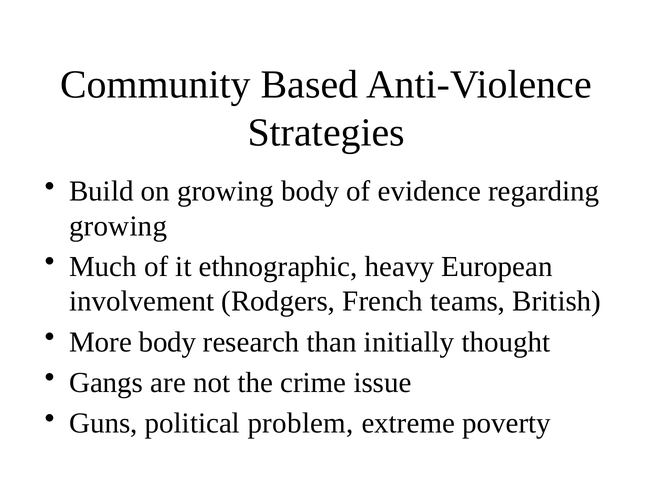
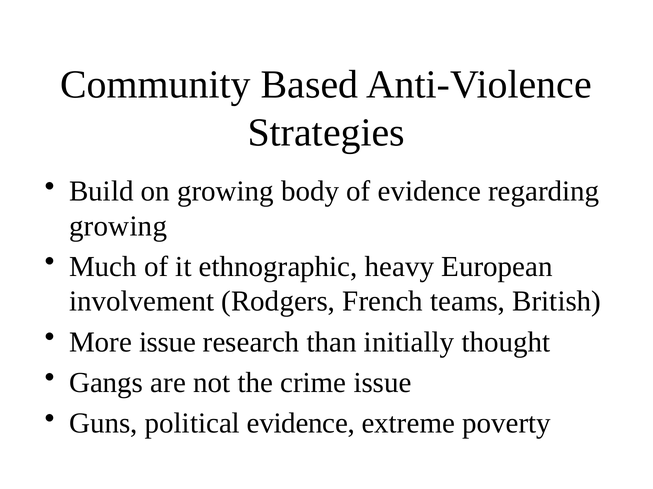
More body: body -> issue
political problem: problem -> evidence
